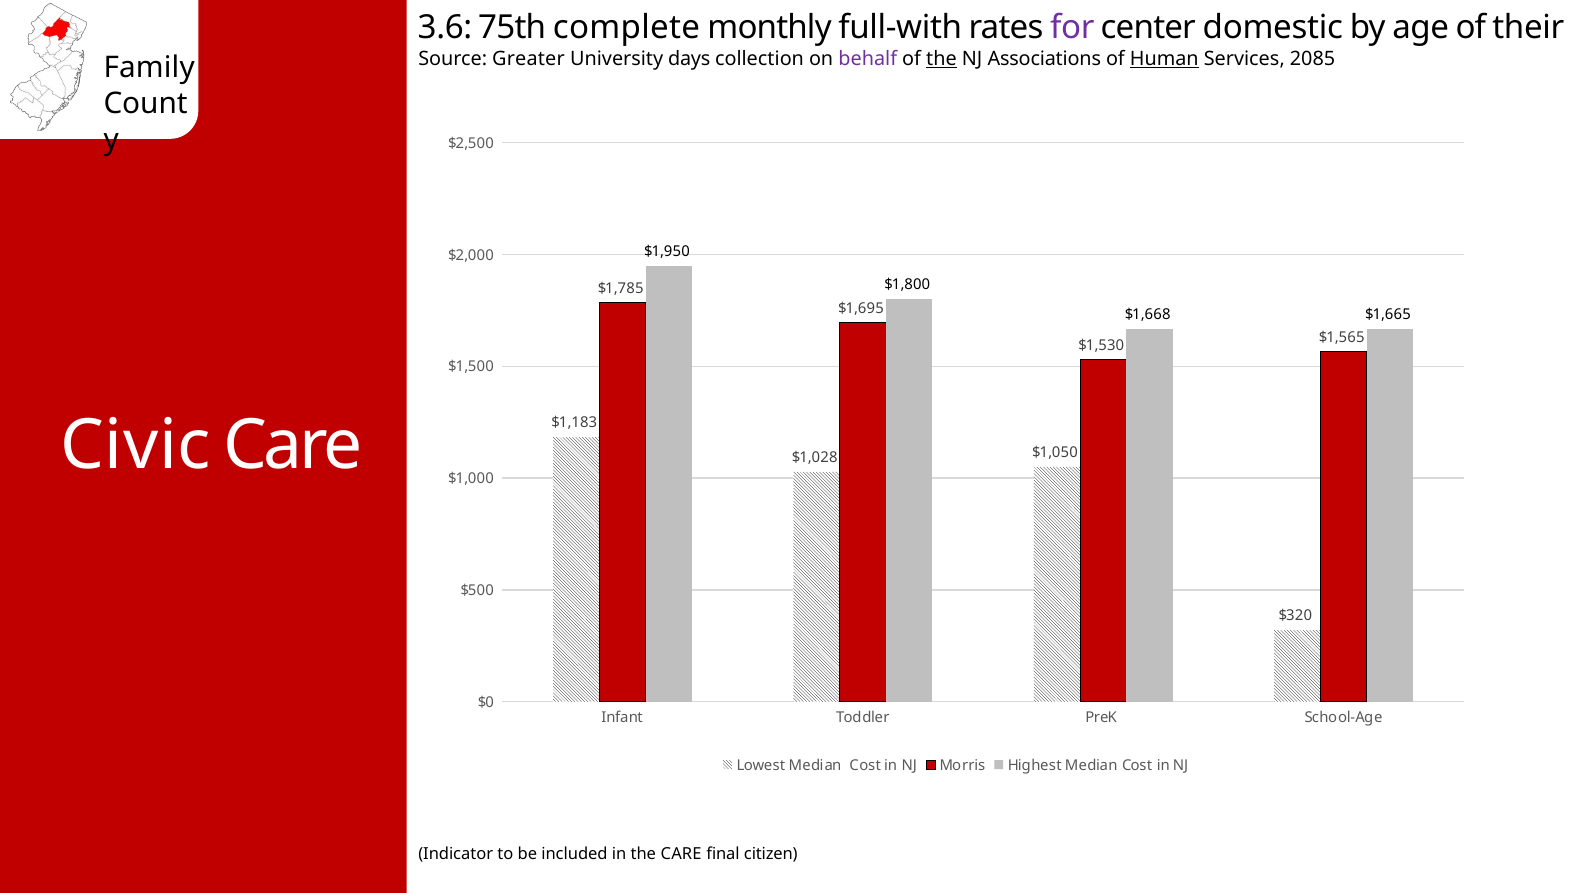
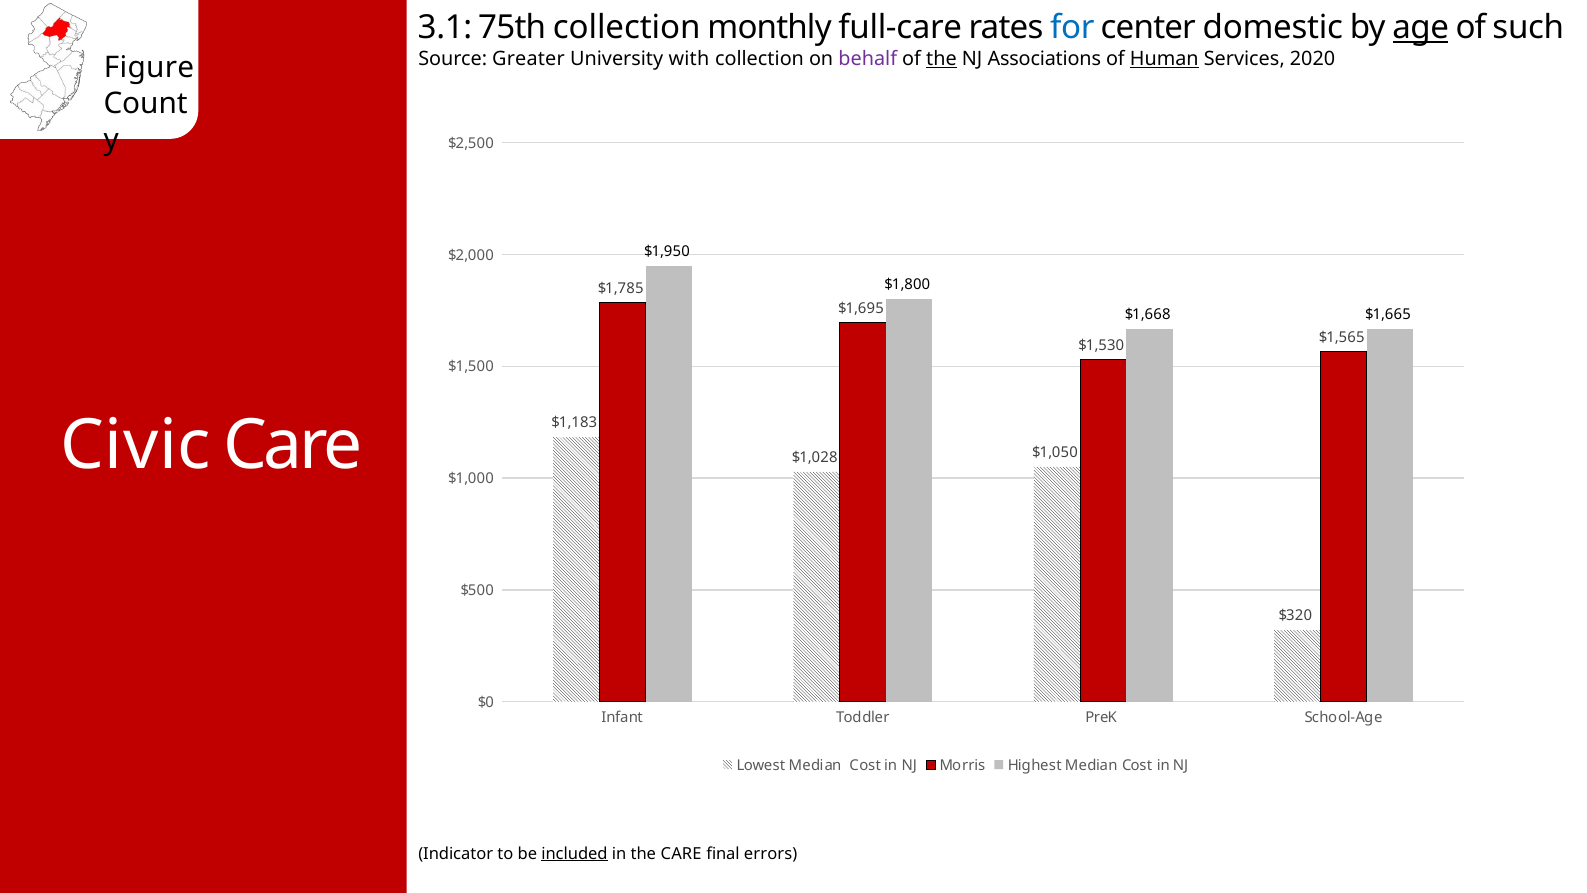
3.6: 3.6 -> 3.1
75th complete: complete -> collection
full-with: full-with -> full-care
for colour: purple -> blue
age underline: none -> present
their: their -> such
days: days -> with
2085: 2085 -> 2020
Family: Family -> Figure
included underline: none -> present
citizen: citizen -> errors
